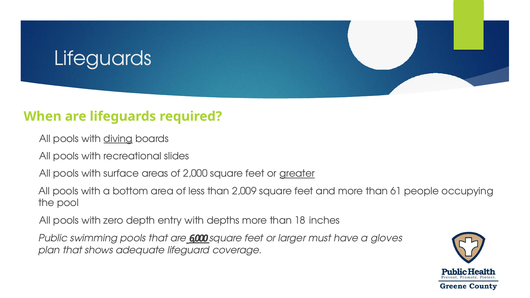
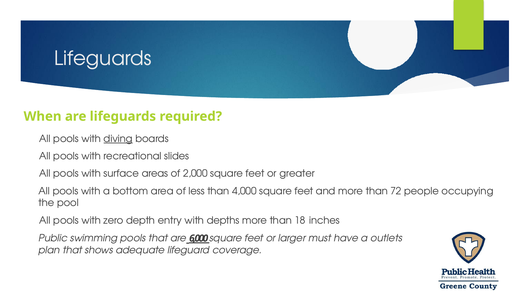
greater underline: present -> none
2,009: 2,009 -> 4,000
61: 61 -> 72
gloves: gloves -> outlets
